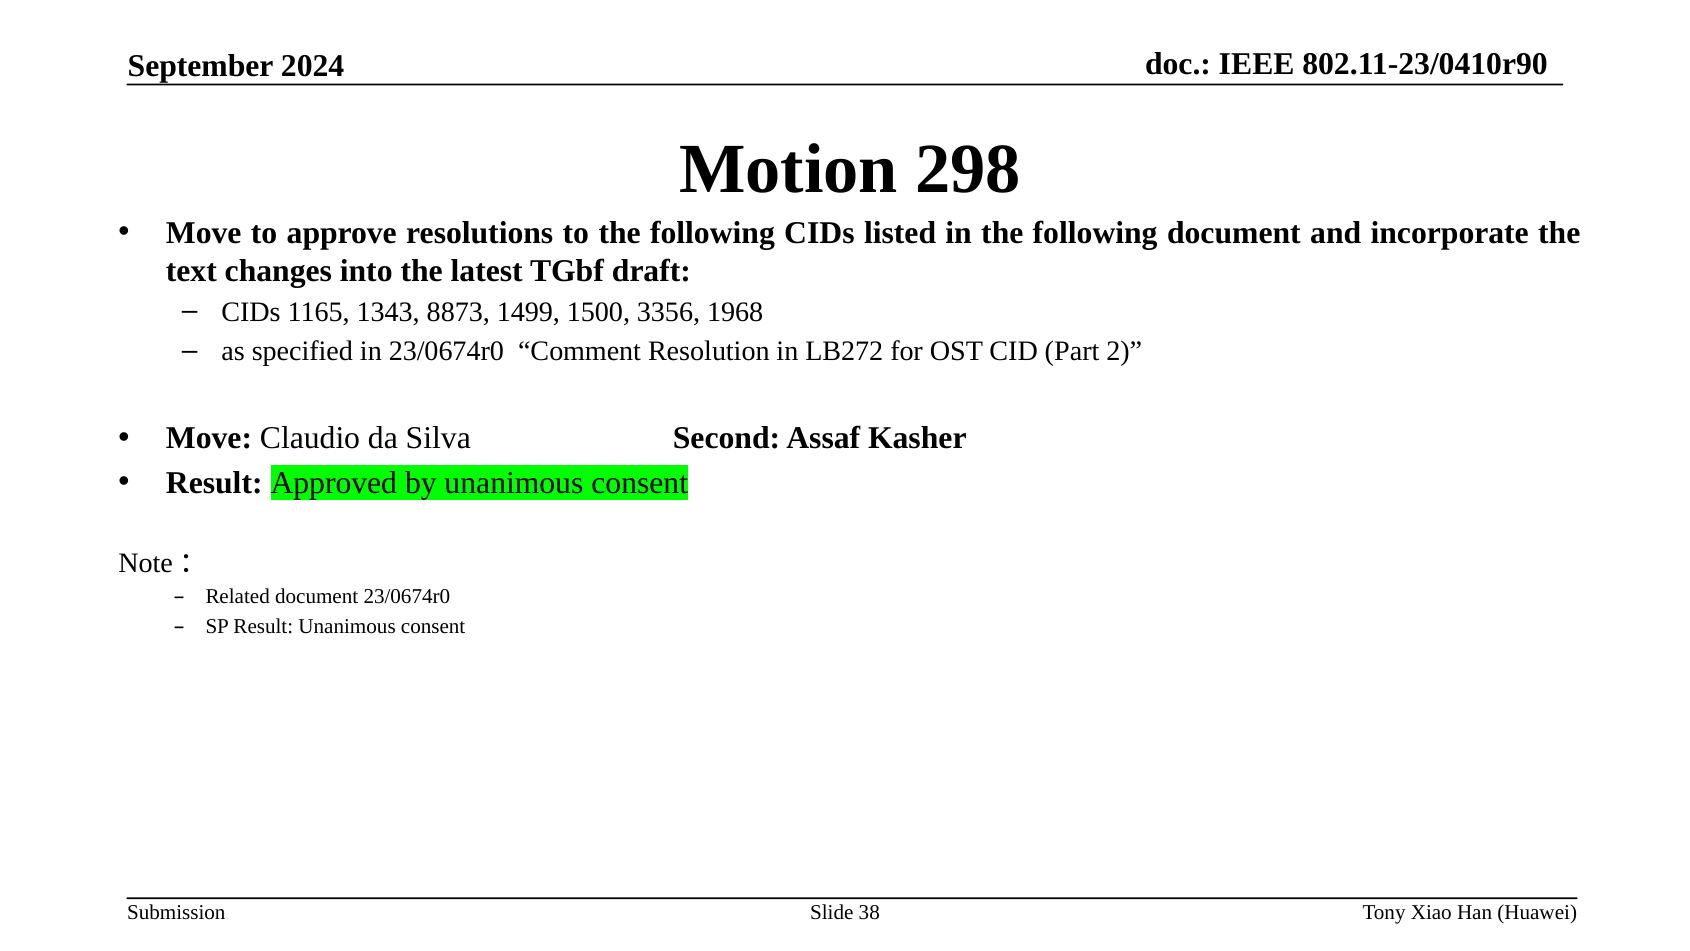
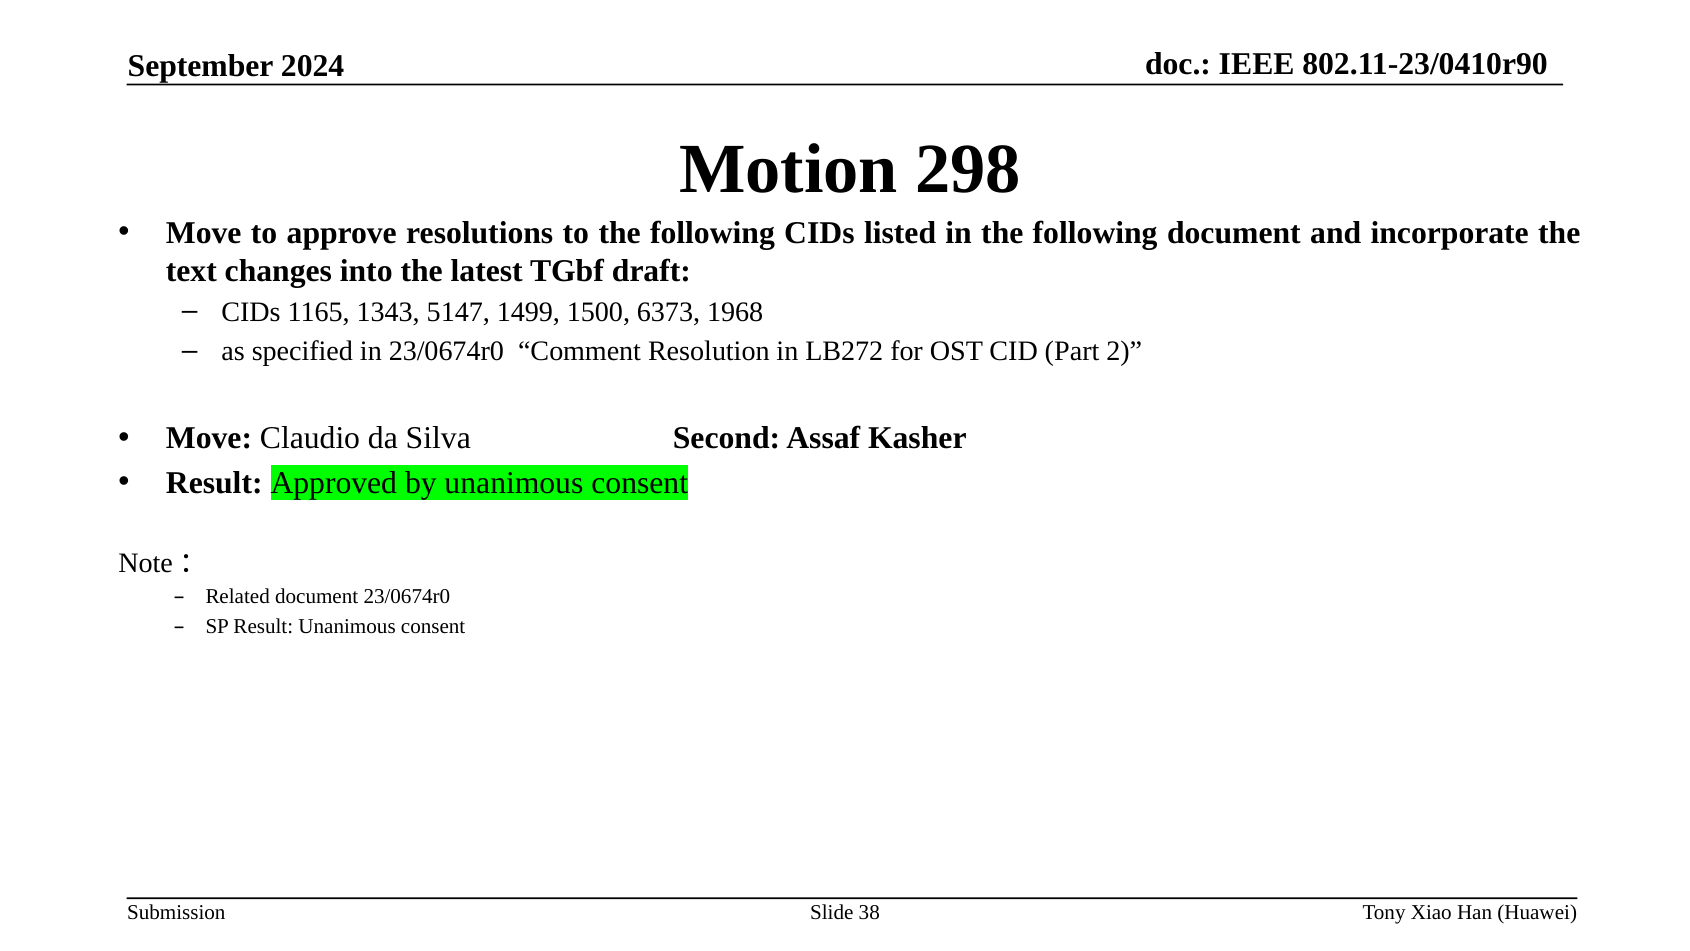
8873: 8873 -> 5147
3356: 3356 -> 6373
